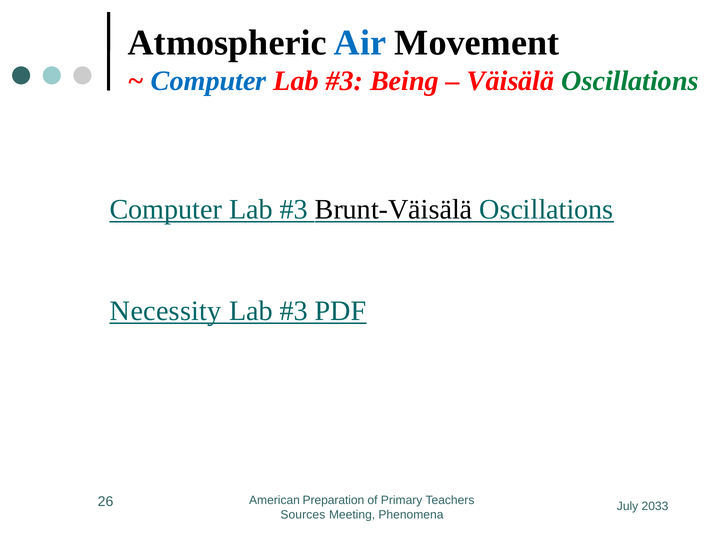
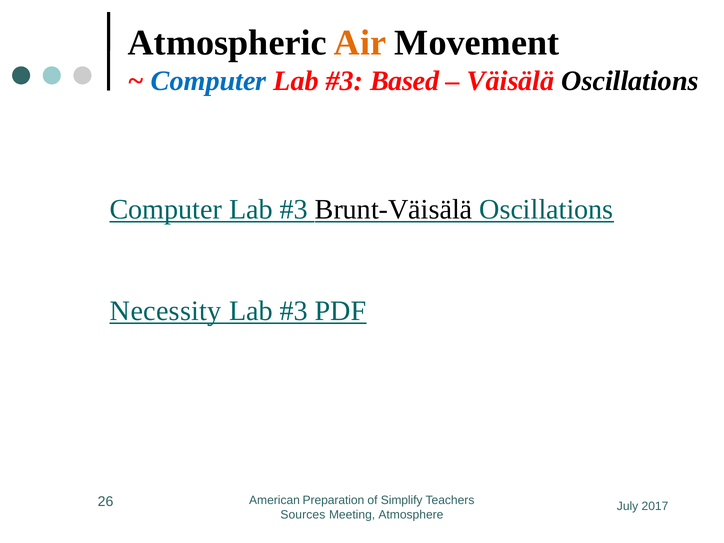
Air colour: blue -> orange
Being: Being -> Based
Oscillations at (630, 81) colour: green -> black
Primary: Primary -> Simplify
2033: 2033 -> 2017
Phenomena: Phenomena -> Atmosphere
